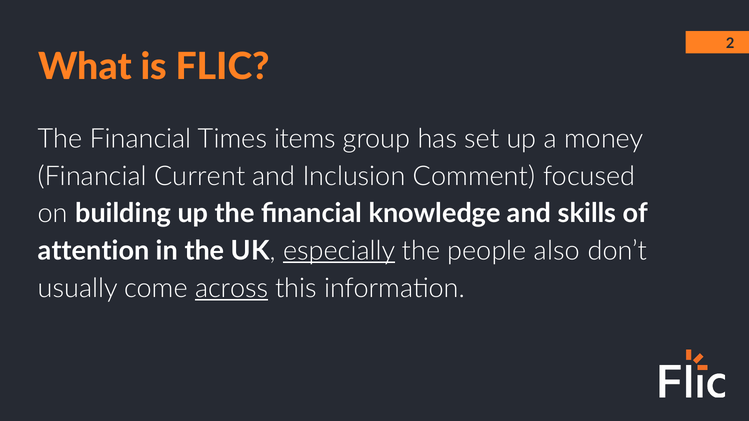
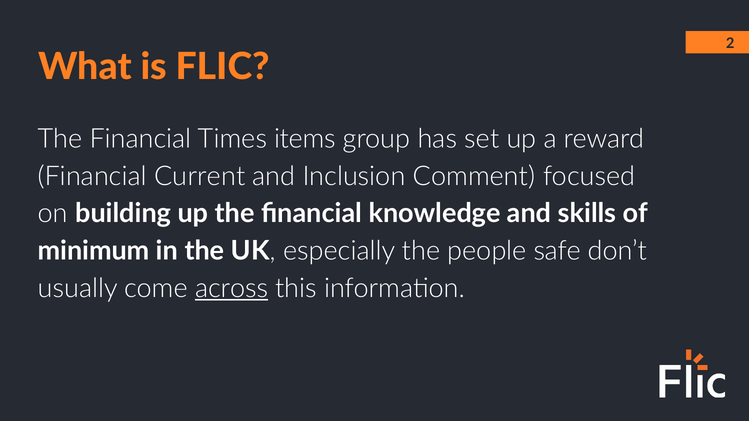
money: money -> reward
attention: attention -> minimum
especially underline: present -> none
also: also -> safe
